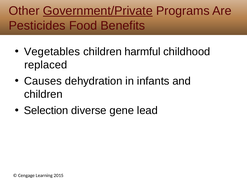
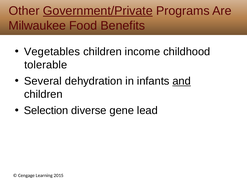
Pesticides: Pesticides -> Milwaukee
harmful: harmful -> income
replaced: replaced -> tolerable
Causes: Causes -> Several
and underline: none -> present
